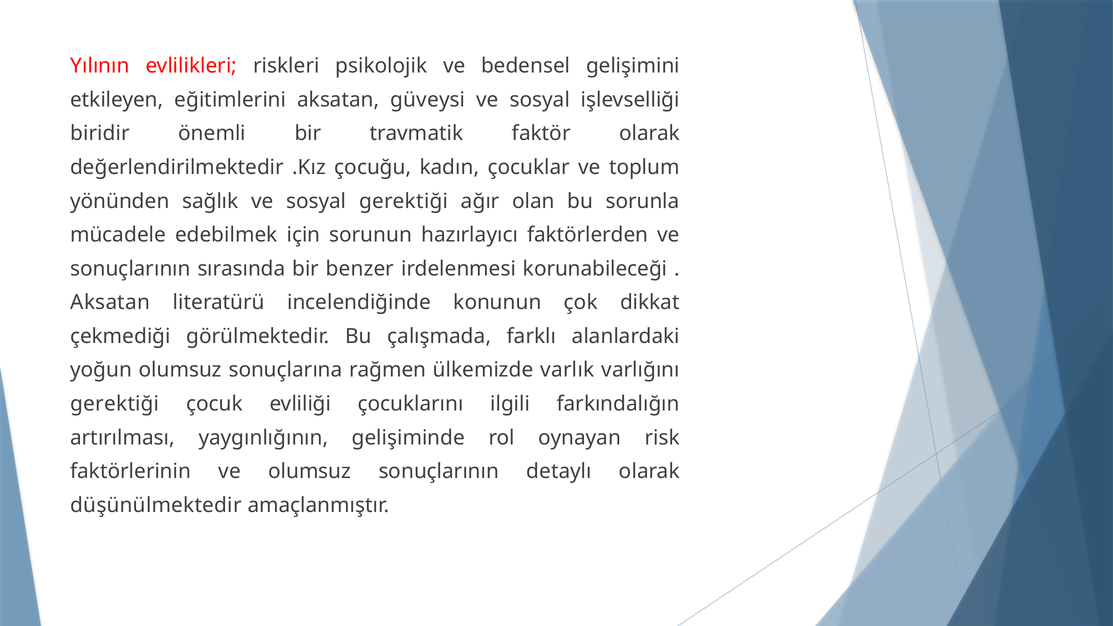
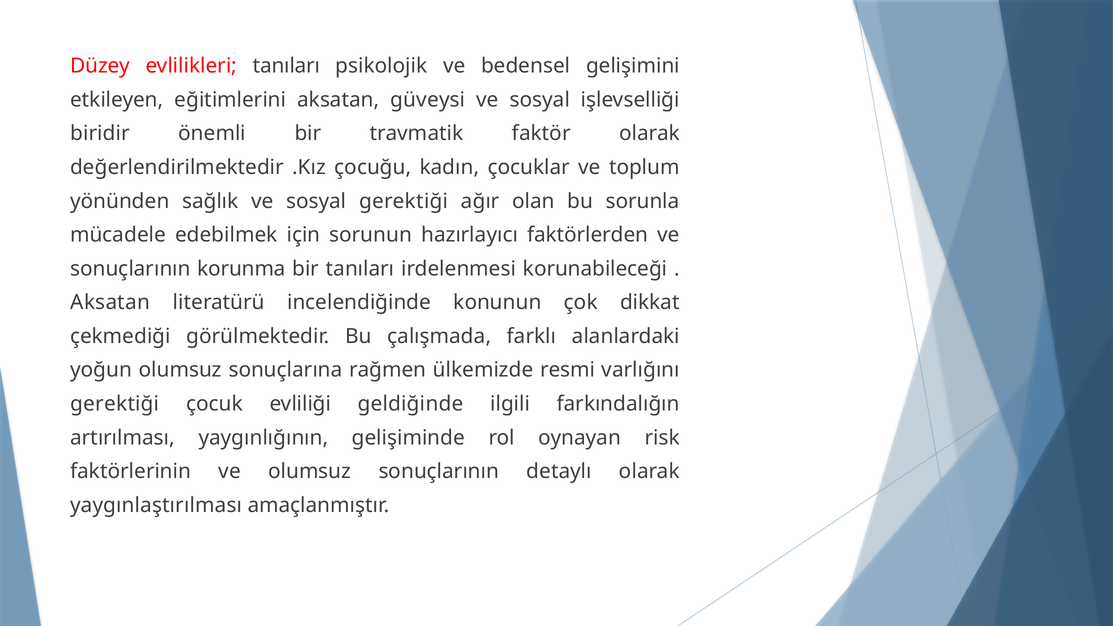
Yılının: Yılının -> Düzey
evlilikleri riskleri: riskleri -> tanıları
sırasında: sırasında -> korunma
bir benzer: benzer -> tanıları
varlık: varlık -> resmi
çocuklarını: çocuklarını -> geldiğinde
düşünülmektedir: düşünülmektedir -> yaygınlaştırılması
